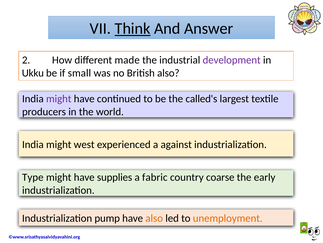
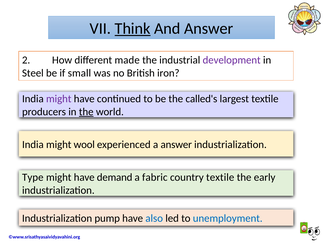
Ukku: Ukku -> Steel
British also: also -> iron
the at (86, 111) underline: none -> present
west: west -> wool
a against: against -> answer
supplies: supplies -> demand
country coarse: coarse -> textile
also at (154, 218) colour: orange -> blue
unemployment colour: orange -> blue
